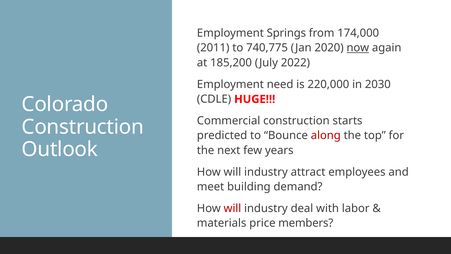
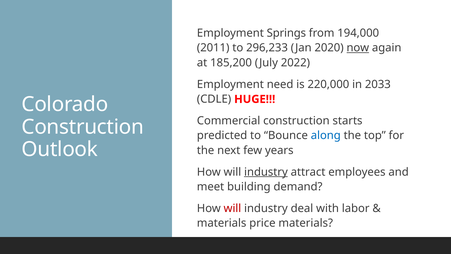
174,000: 174,000 -> 194,000
740,775: 740,775 -> 296,233
2030: 2030 -> 2033
along colour: red -> blue
industry at (266, 172) underline: none -> present
price members: members -> materials
